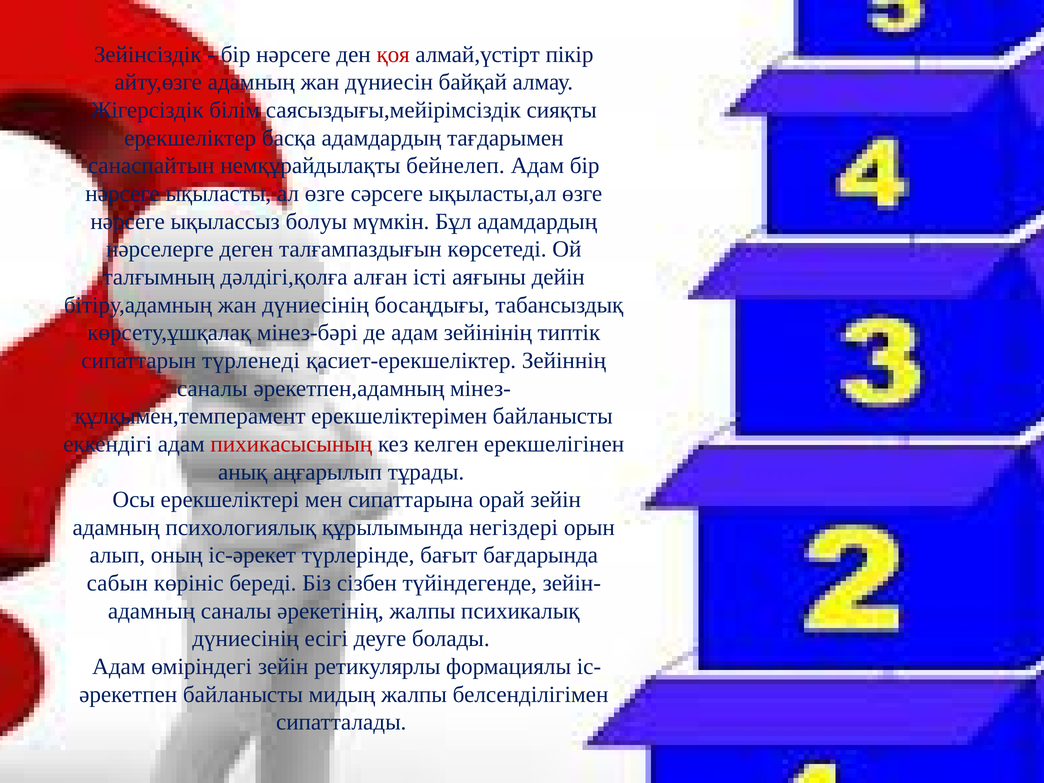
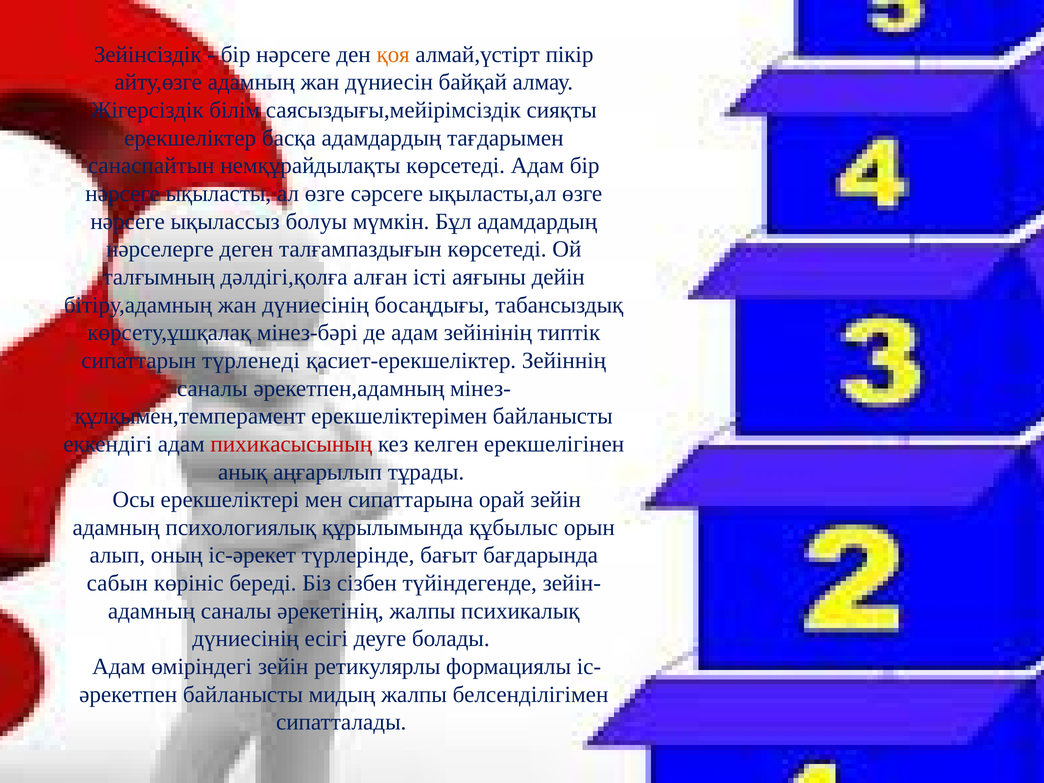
қоя colour: red -> orange
немқұрайдылақты бейнелеп: бейнелеп -> көрсетеді
негіздері: негіздері -> құбылыс
